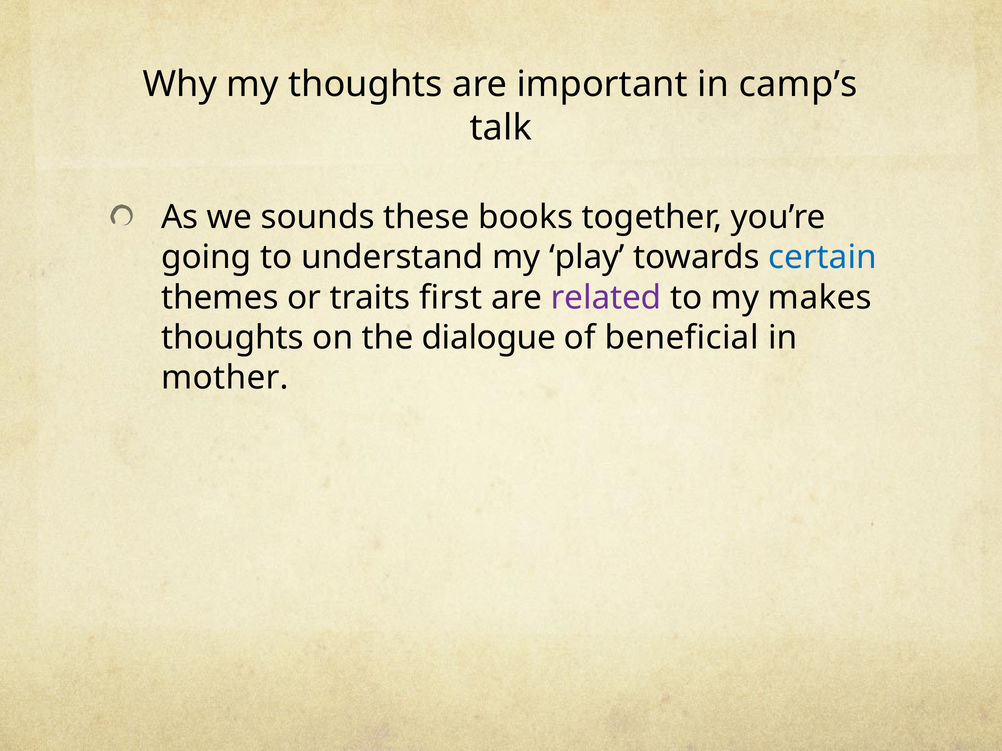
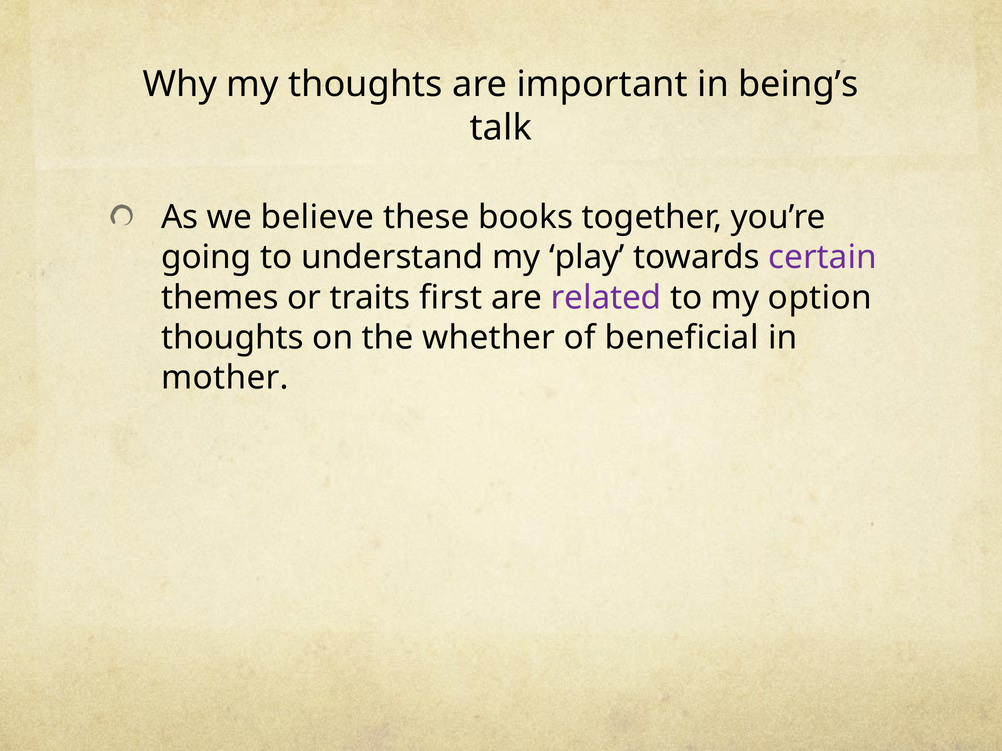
camp’s: camp’s -> being’s
sounds: sounds -> believe
certain colour: blue -> purple
makes: makes -> option
dialogue: dialogue -> whether
